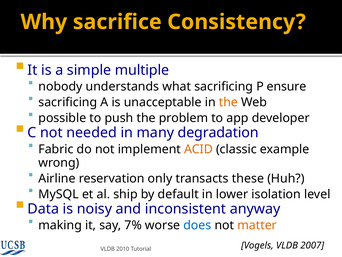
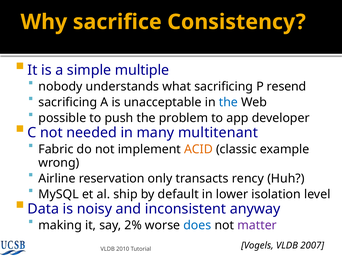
ensure: ensure -> resend
the at (228, 102) colour: orange -> blue
degradation: degradation -> multitenant
these: these -> rency
7%: 7% -> 2%
matter colour: orange -> purple
